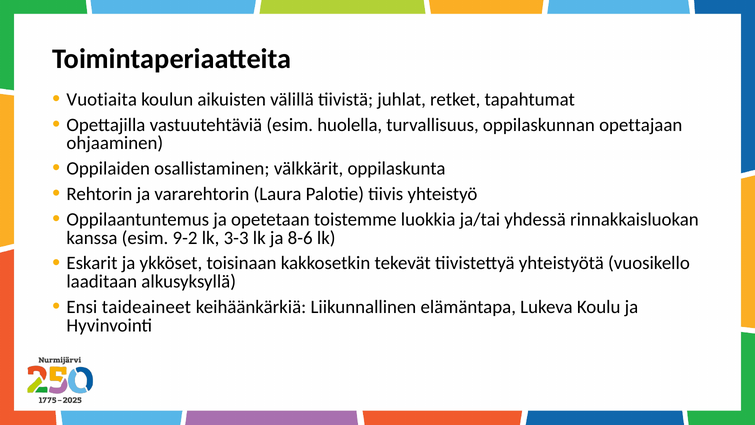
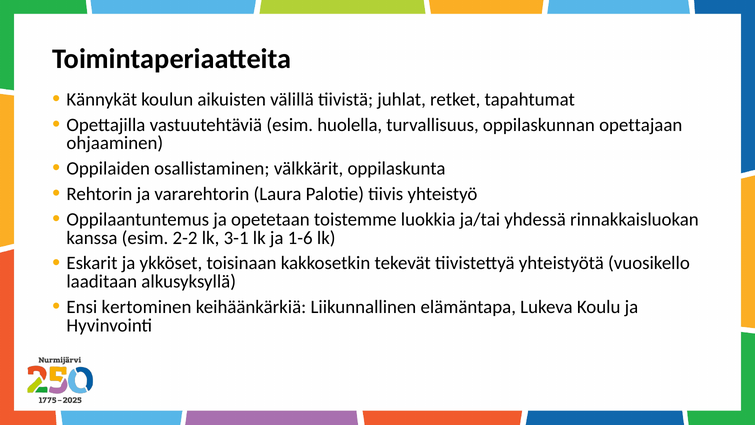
Vuotiaita: Vuotiaita -> Kännykät
9-2: 9-2 -> 2-2
3-3: 3-3 -> 3-1
8-6: 8-6 -> 1-6
taideaineet: taideaineet -> kertominen
